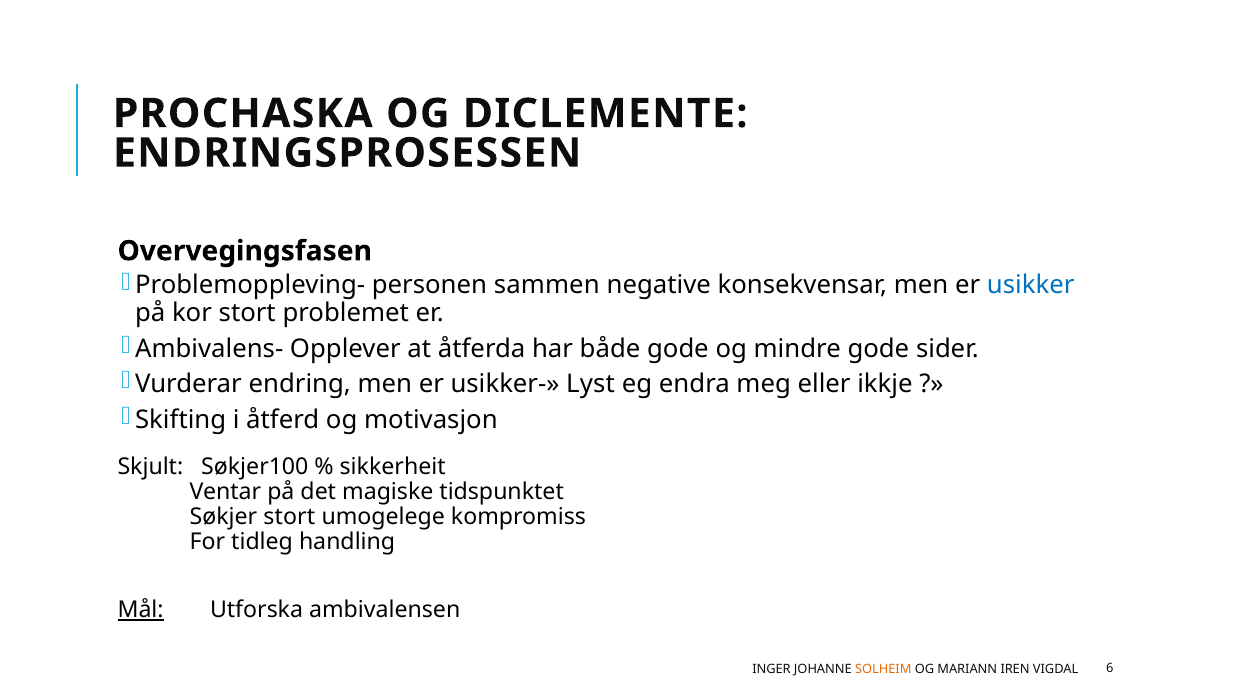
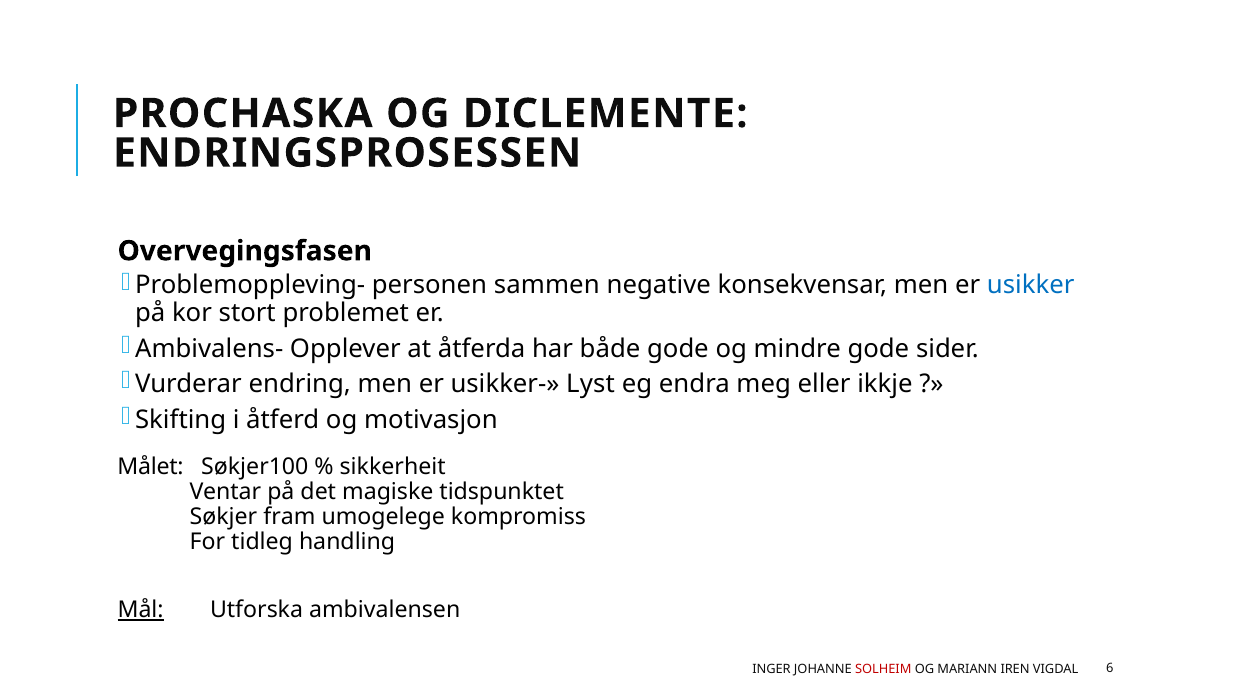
Skjult: Skjult -> Målet
Søkjer stort: stort -> fram
SOLHEIM colour: orange -> red
